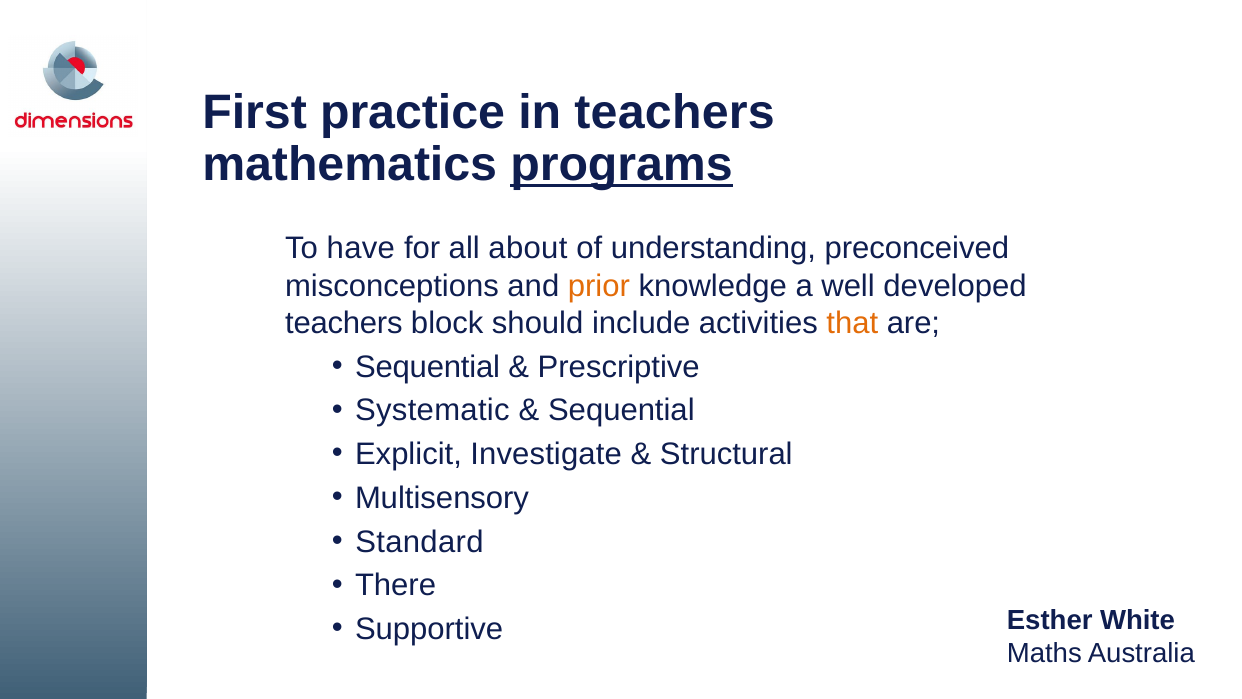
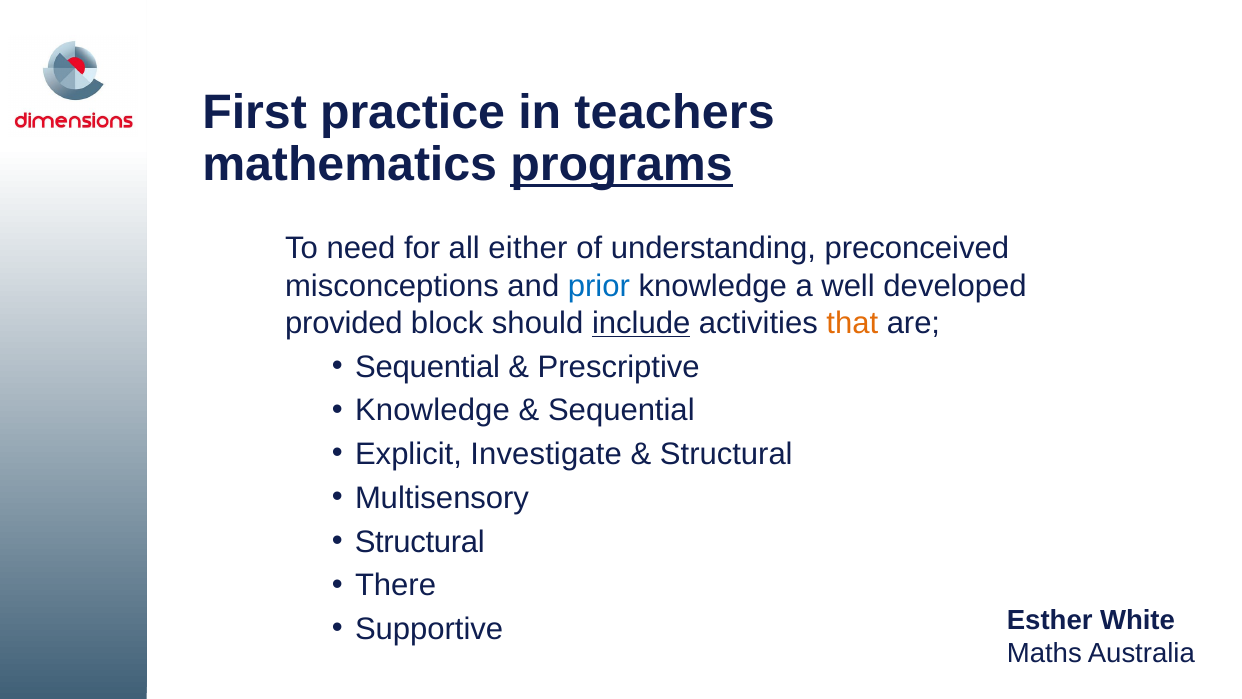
have: have -> need
about: about -> either
prior colour: orange -> blue
teachers at (344, 323): teachers -> provided
include underline: none -> present
Systematic at (432, 410): Systematic -> Knowledge
Standard at (419, 542): Standard -> Structural
